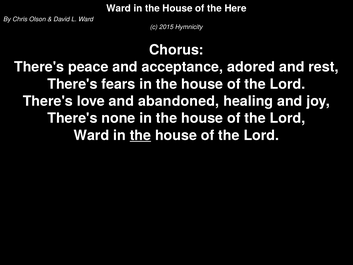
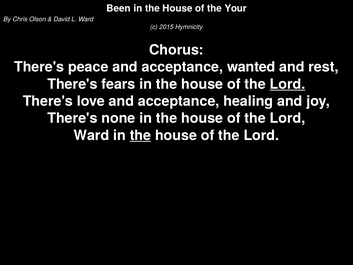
Ward at (119, 8): Ward -> Been
Here: Here -> Your
adored: adored -> wanted
Lord at (287, 84) underline: none -> present
love and abandoned: abandoned -> acceptance
